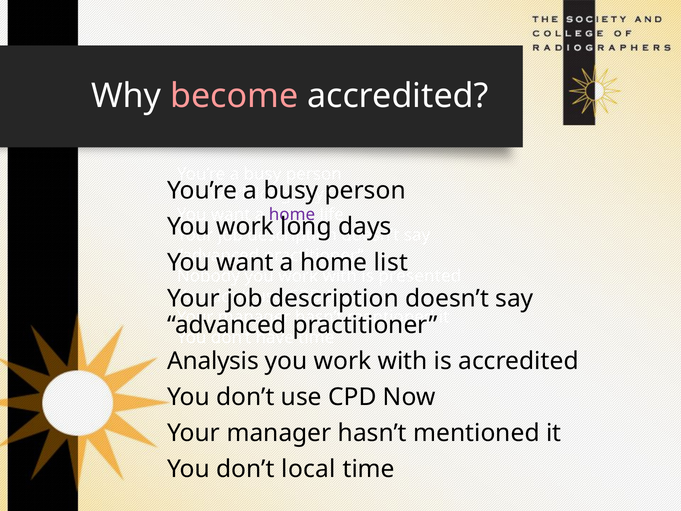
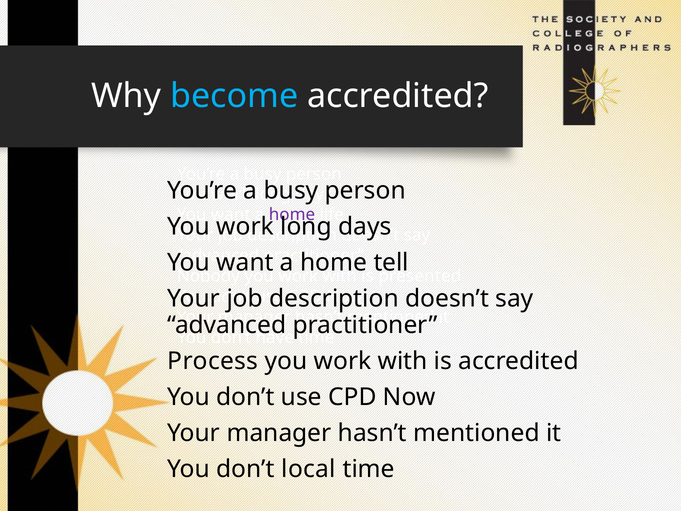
become colour: pink -> light blue
list: list -> tell
Analysis: Analysis -> Process
